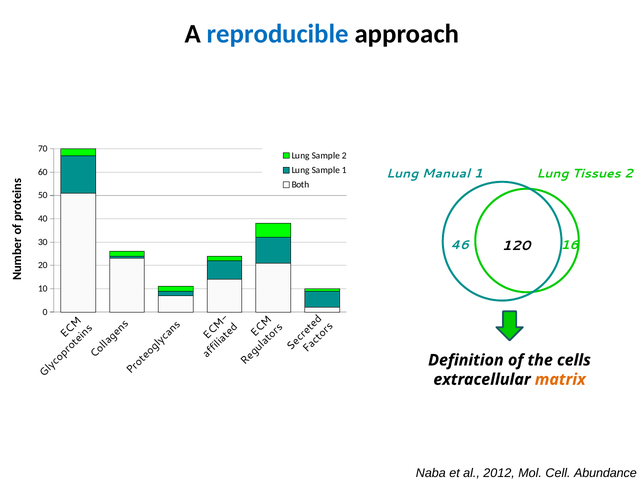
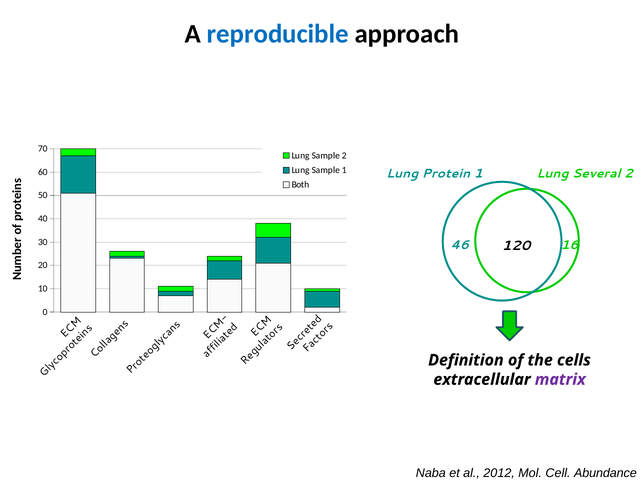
Manual: Manual -> Protein
Tissues: Tissues -> Several
matrix colour: orange -> purple
